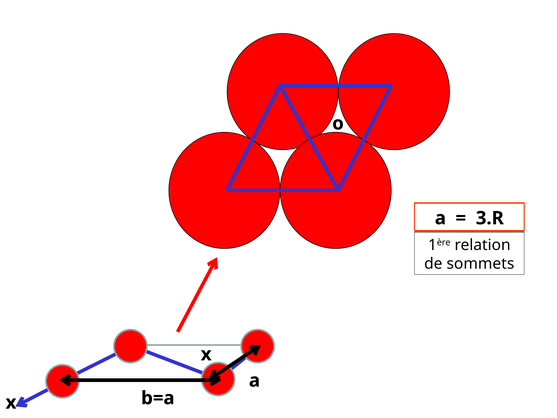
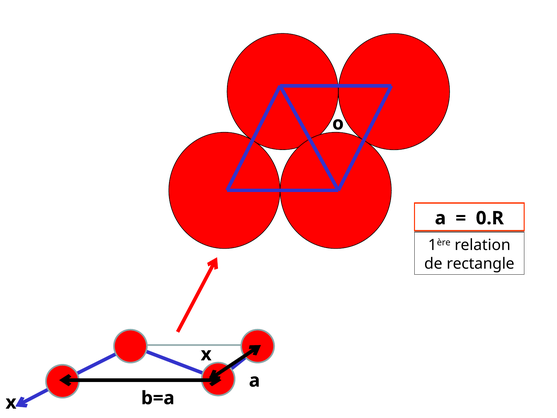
3.R: 3.R -> 0.R
sommets: sommets -> rectangle
